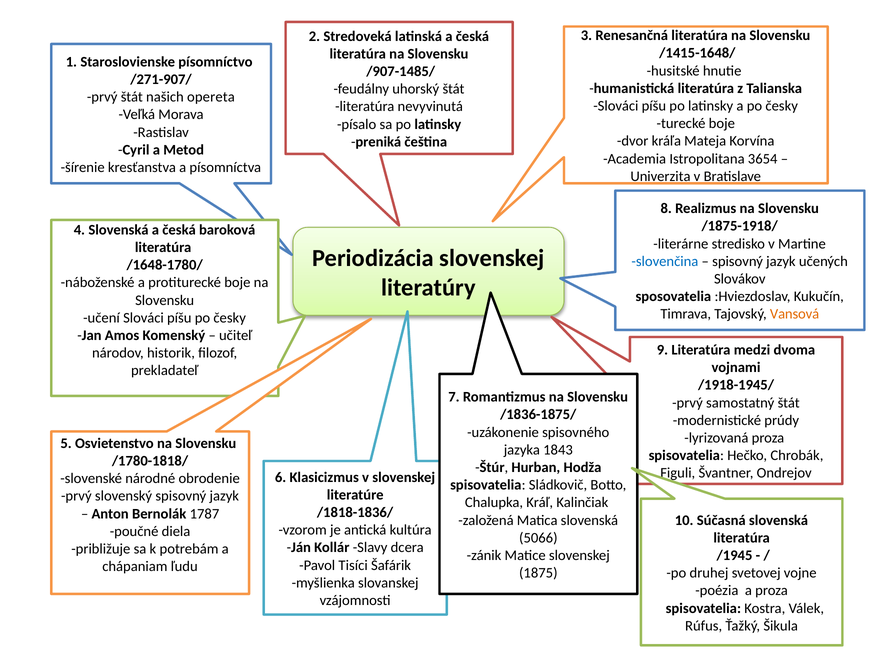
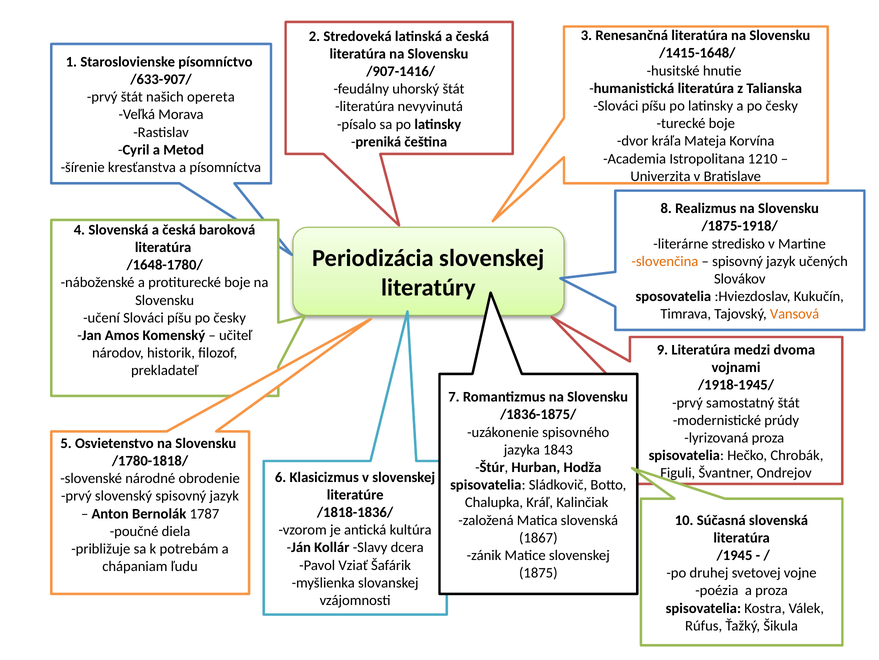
/907-1485/: /907-1485/ -> /907-1416/
/271-907/: /271-907/ -> /633-907/
3654: 3654 -> 1210
slovenčina colour: blue -> orange
5066: 5066 -> 1867
Tisíci: Tisíci -> Vziať
